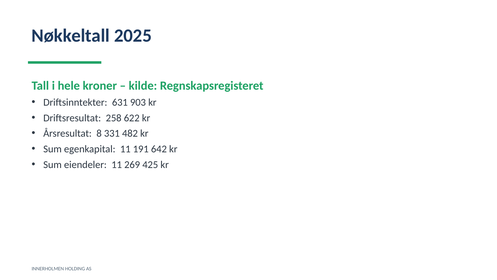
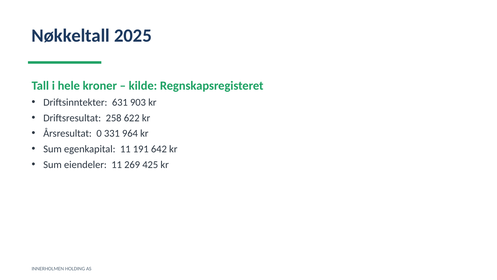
8: 8 -> 0
482: 482 -> 964
